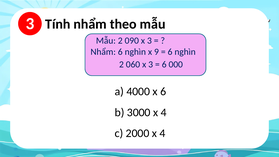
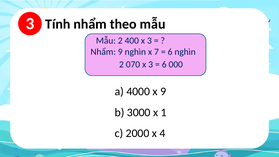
090: 090 -> 400
Nhẩm 6: 6 -> 9
9: 9 -> 7
060: 060 -> 070
x 6: 6 -> 9
3000 x 4: 4 -> 1
